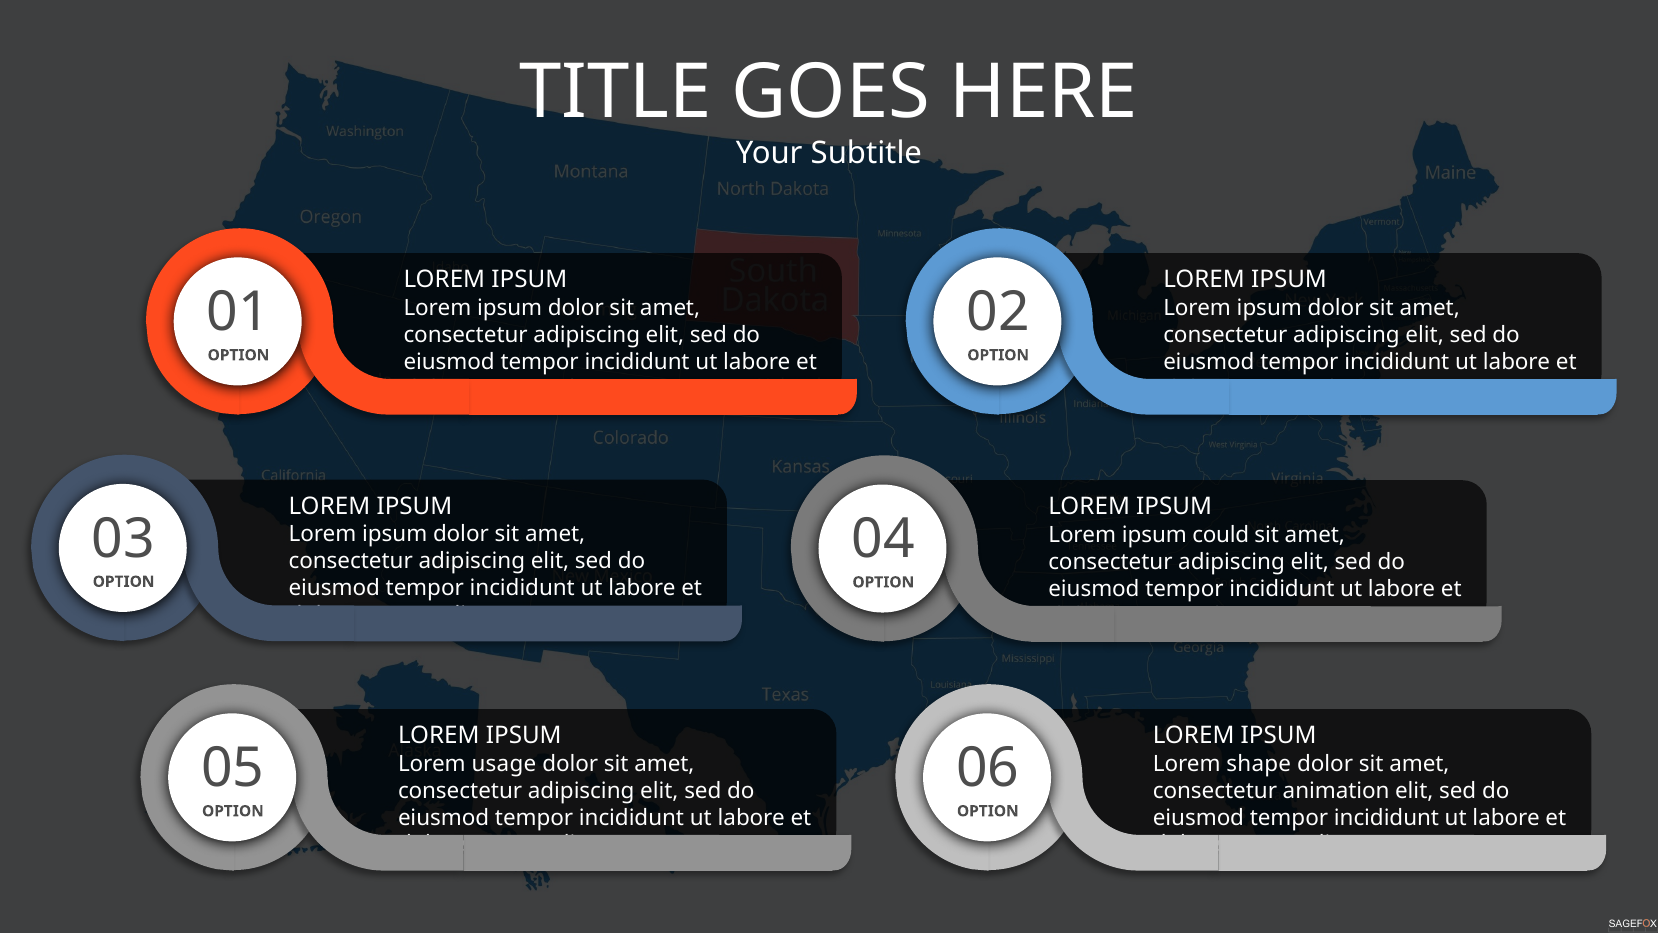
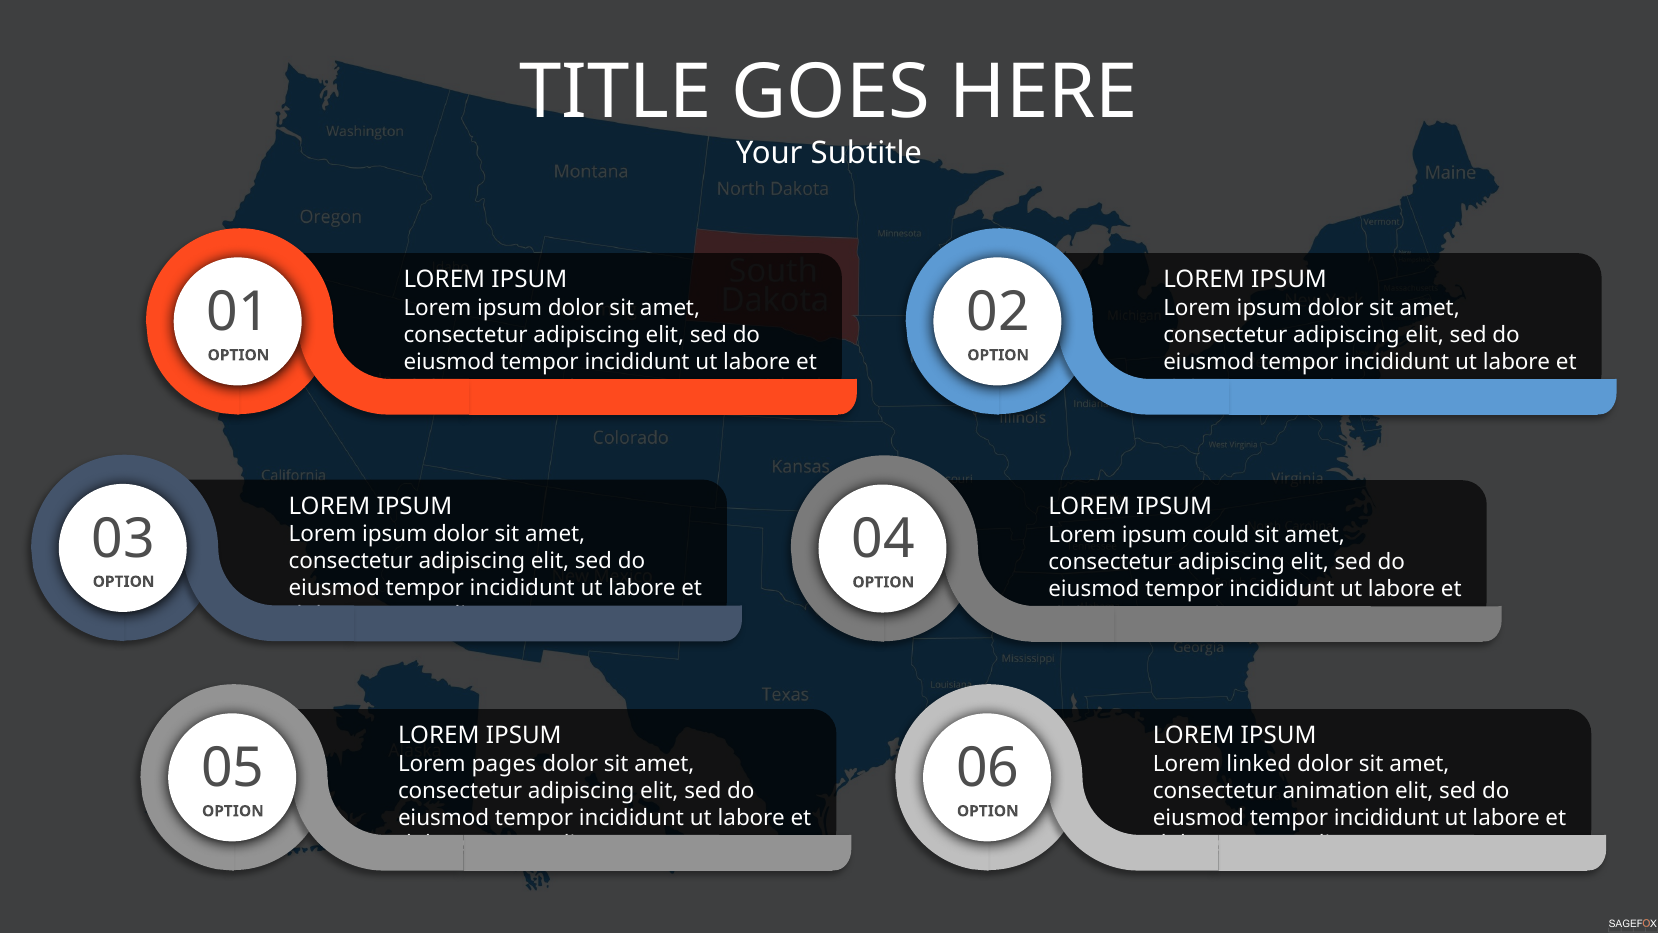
usage: usage -> pages
shape: shape -> linked
